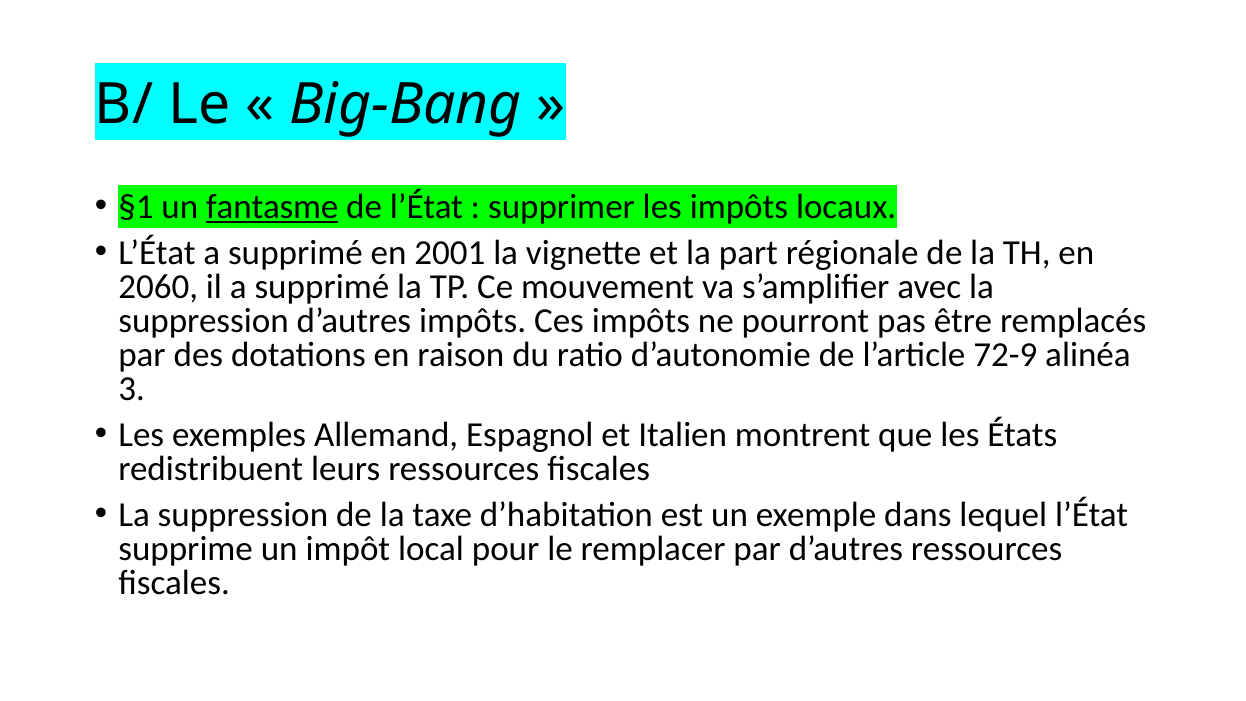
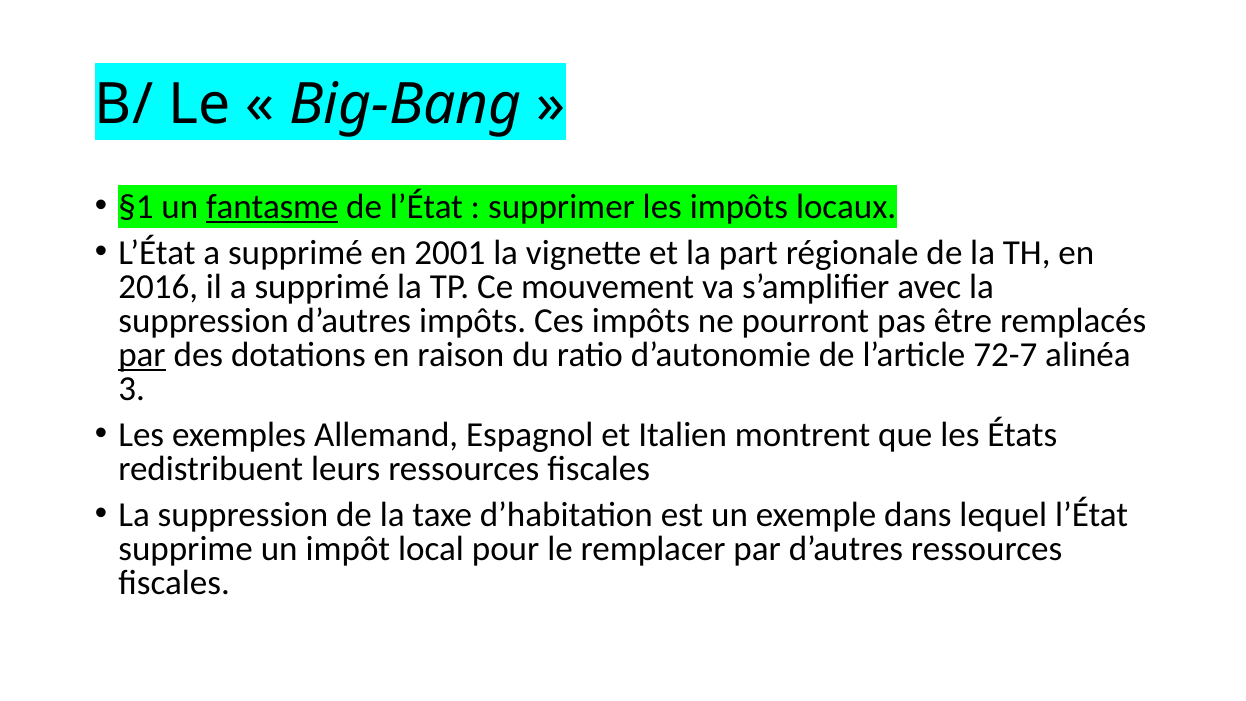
2060: 2060 -> 2016
par at (142, 355) underline: none -> present
72-9: 72-9 -> 72-7
